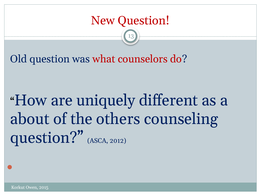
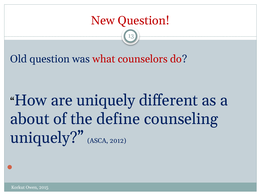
others: others -> define
question at (47, 138): question -> uniquely
